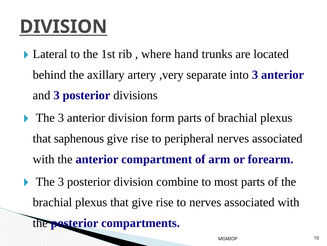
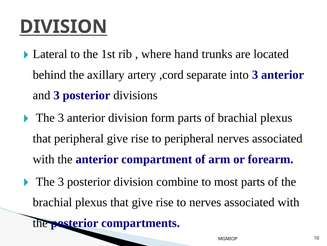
,very: ,very -> ,cord
that saphenous: saphenous -> peripheral
